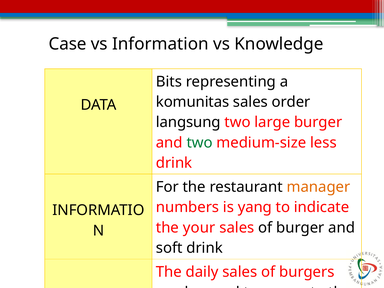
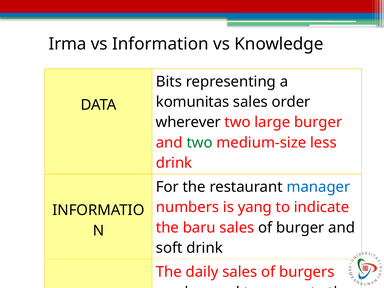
Case: Case -> Irma
langsung: langsung -> wherever
manager colour: orange -> blue
your: your -> baru
